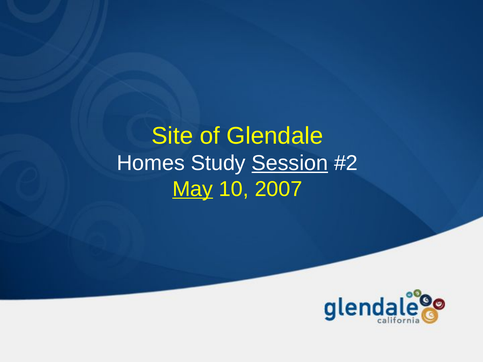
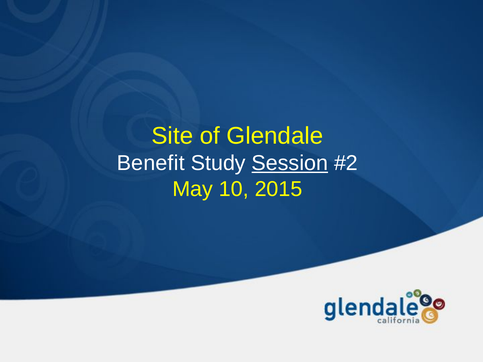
Homes: Homes -> Benefit
May underline: present -> none
2007: 2007 -> 2015
